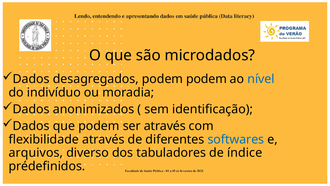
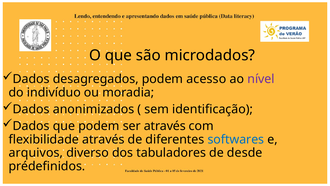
podem podem: podem -> acesso
nível colour: blue -> purple
índice: índice -> desde
